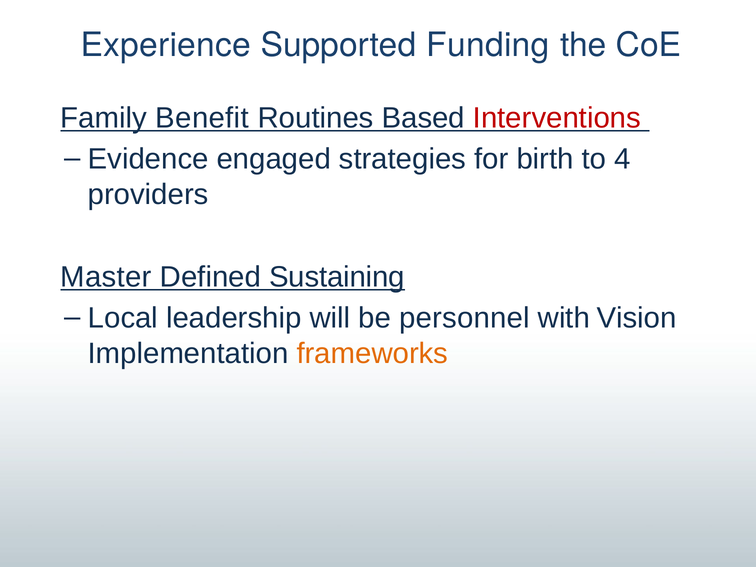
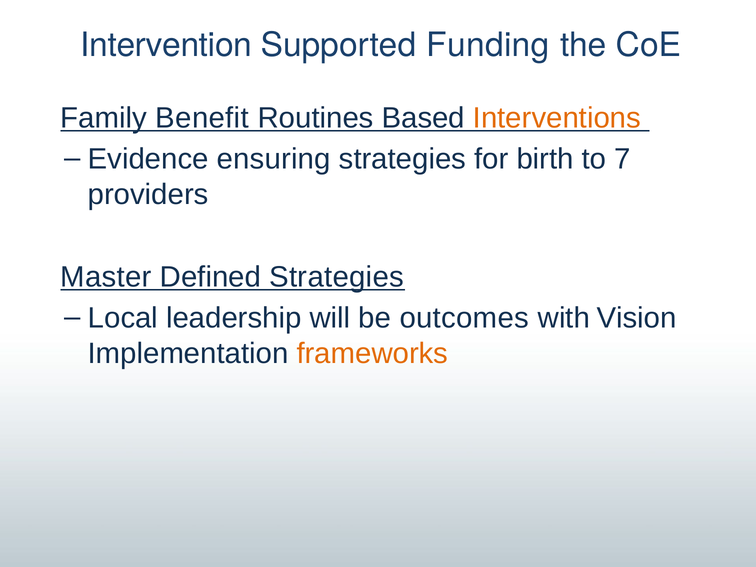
Experience: Experience -> Intervention
Interventions colour: red -> orange
engaged: engaged -> ensuring
4: 4 -> 7
Defined Sustaining: Sustaining -> Strategies
personnel: personnel -> outcomes
